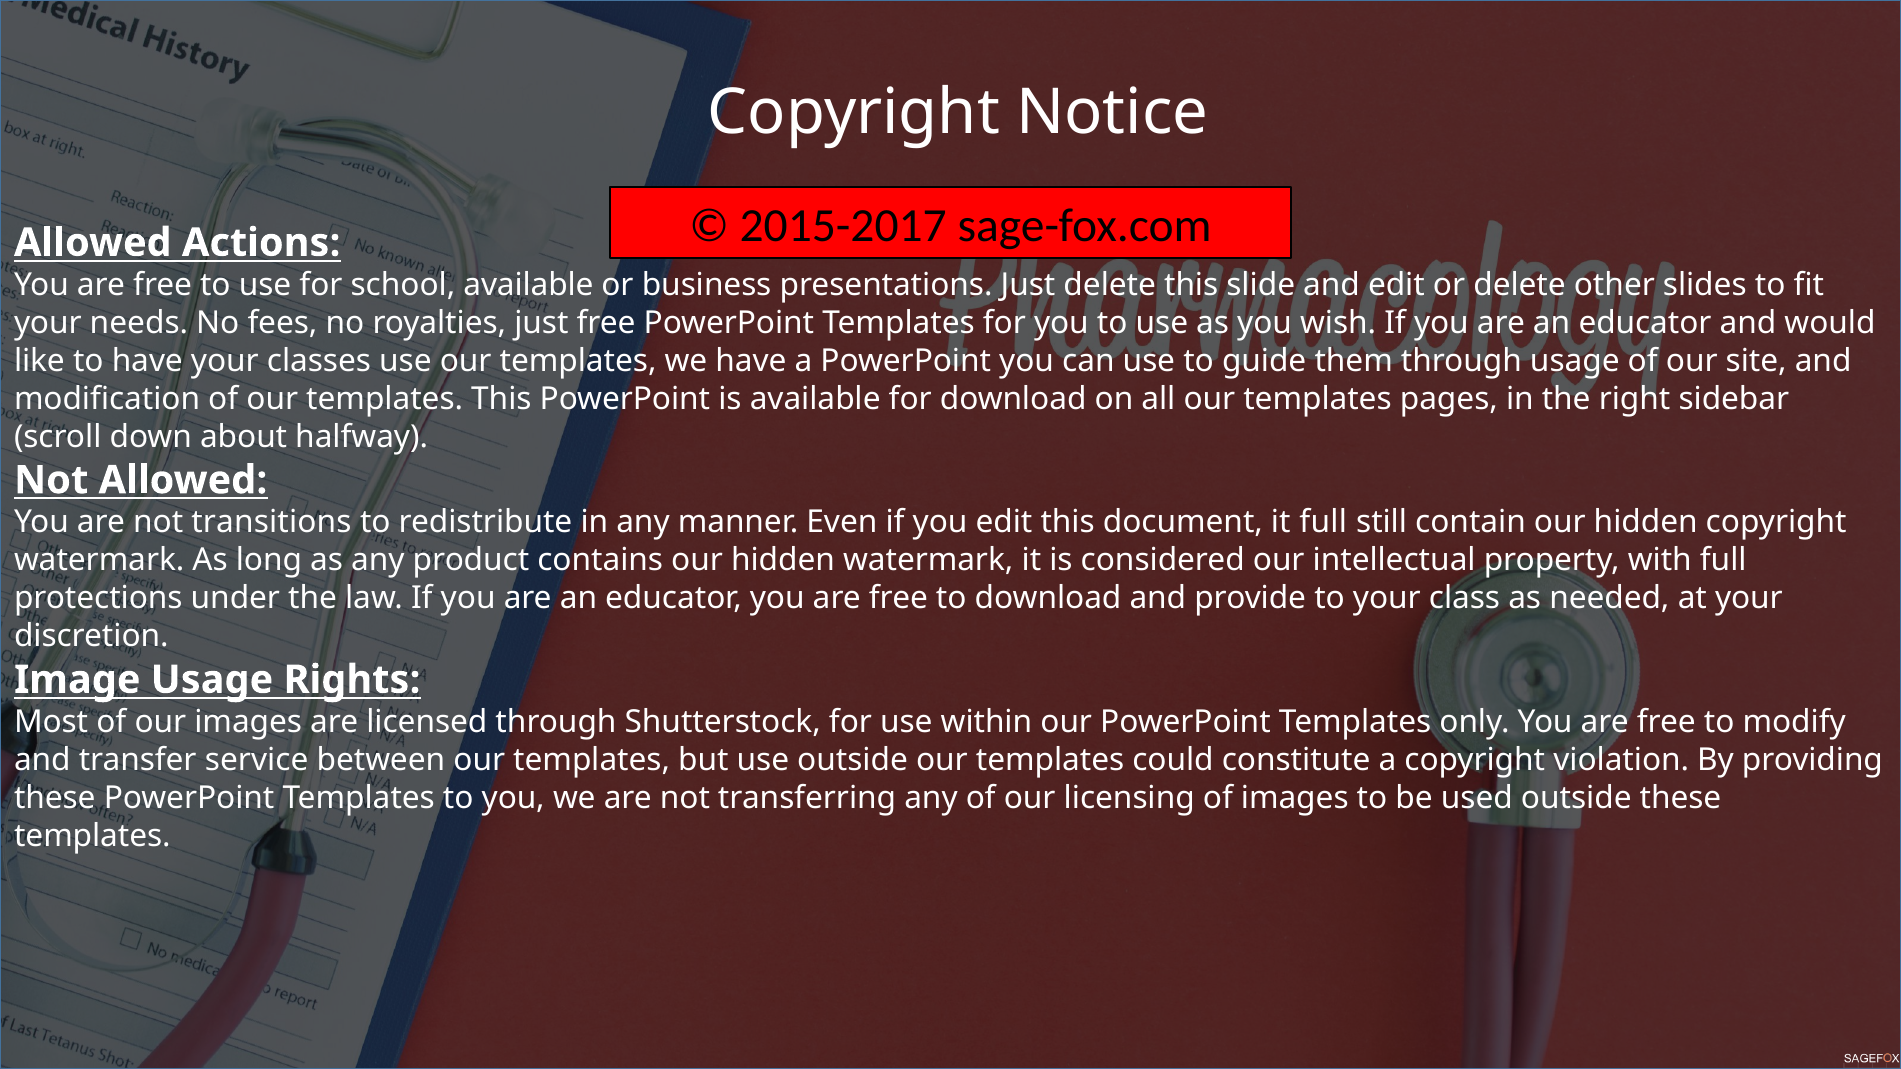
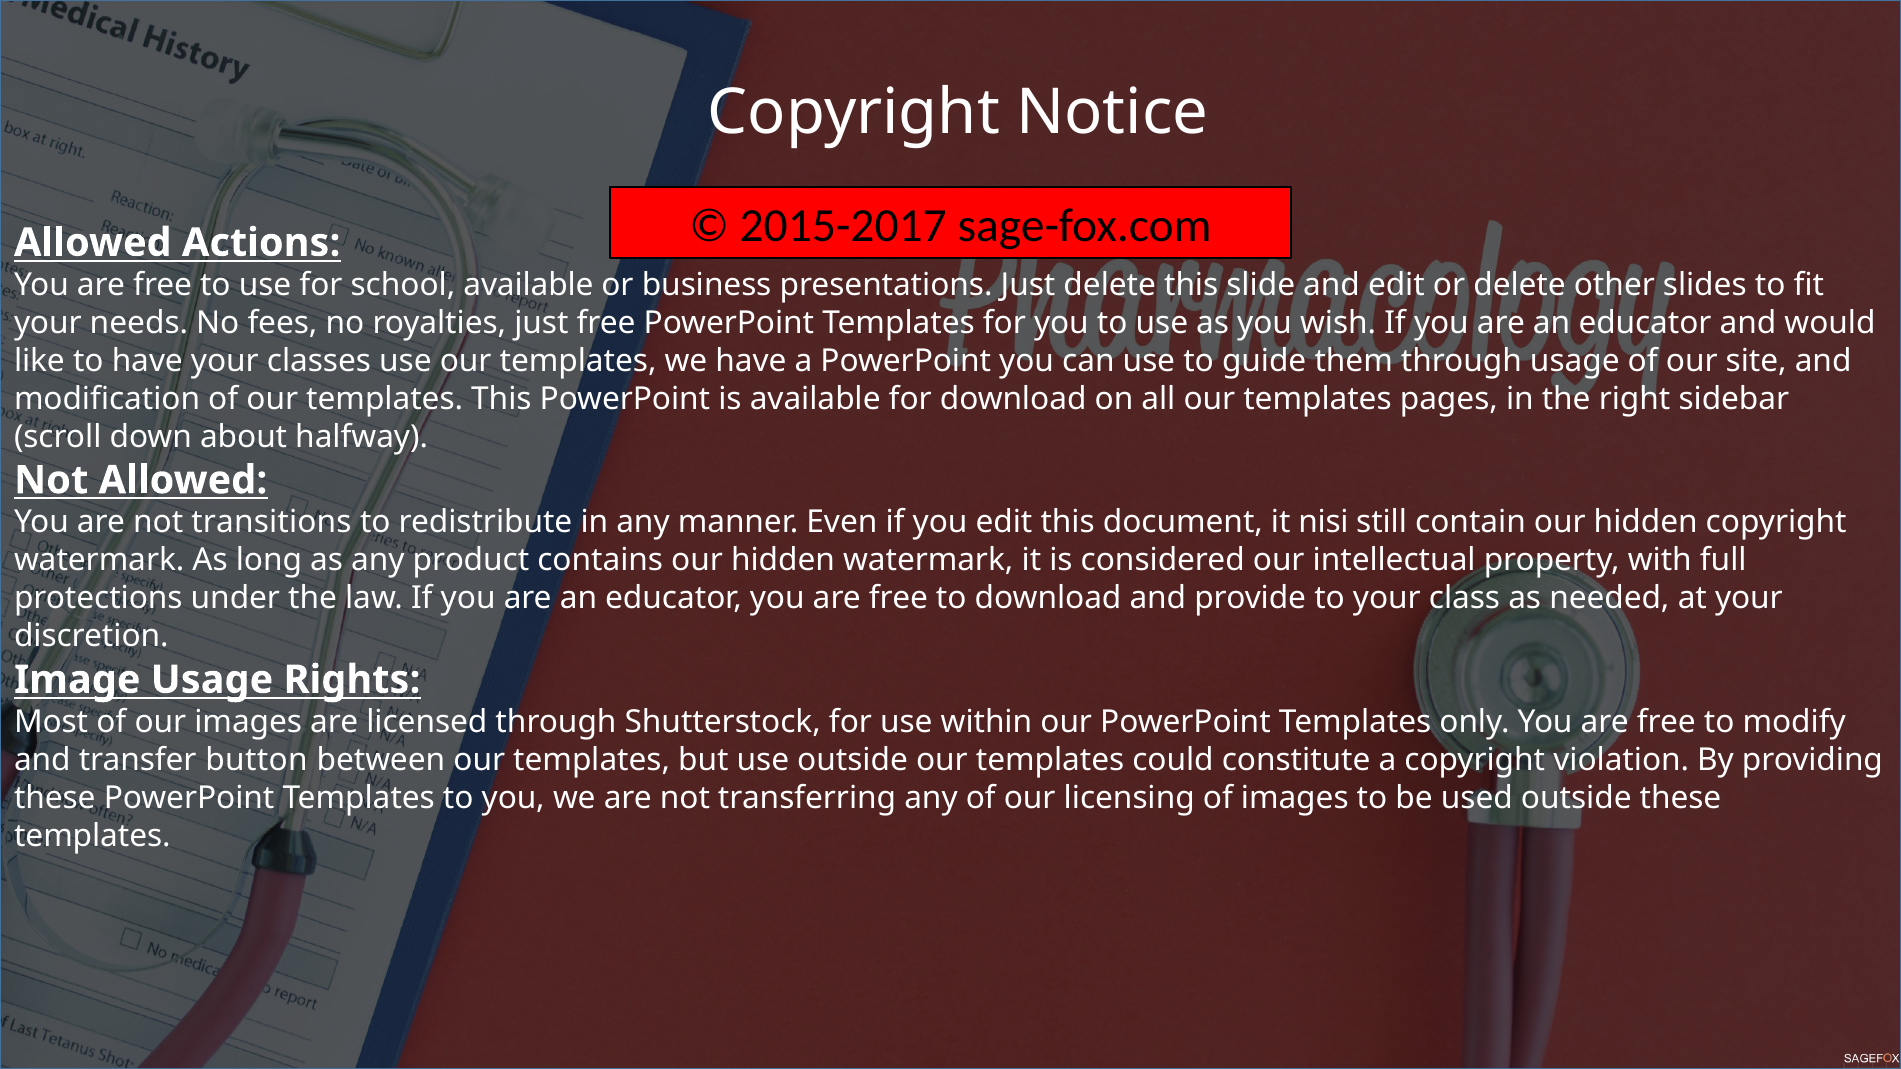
it full: full -> nisi
service: service -> button
